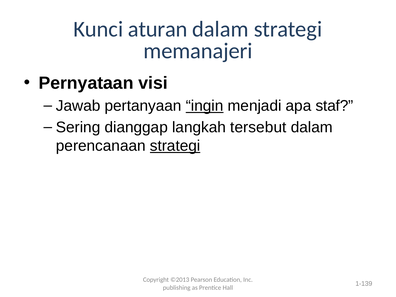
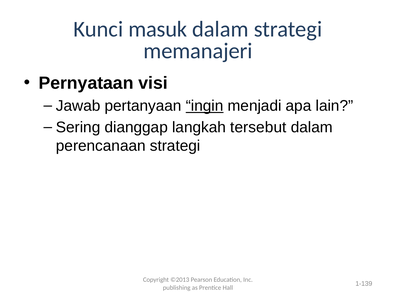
aturan: aturan -> masuk
staf: staf -> lain
strategi at (175, 146) underline: present -> none
